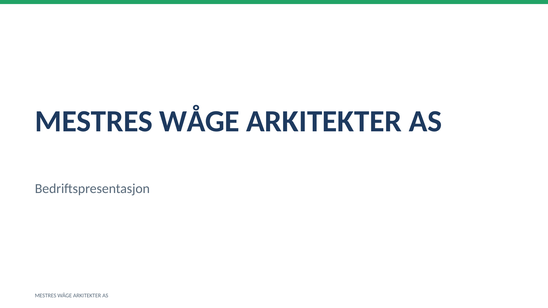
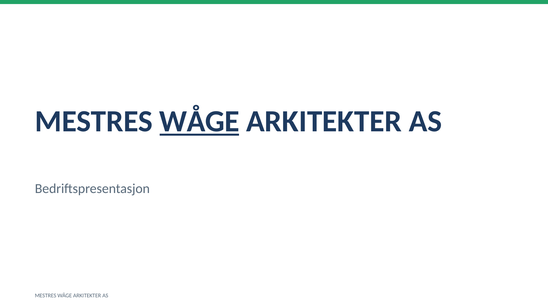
WÅGE at (199, 122) underline: none -> present
